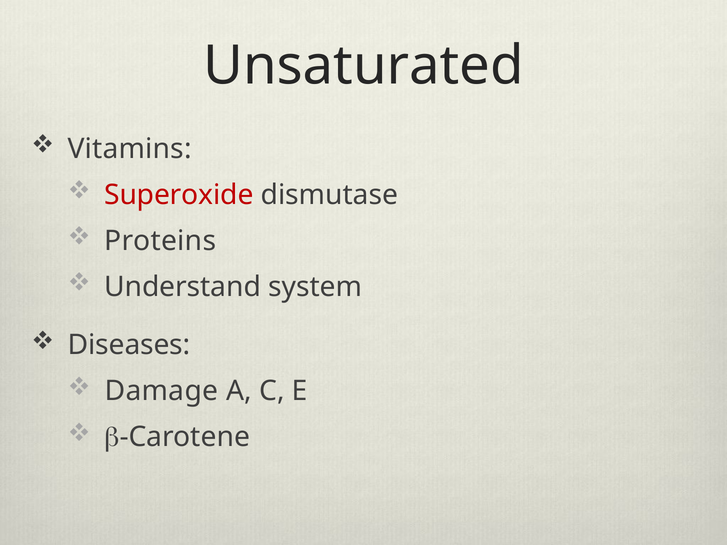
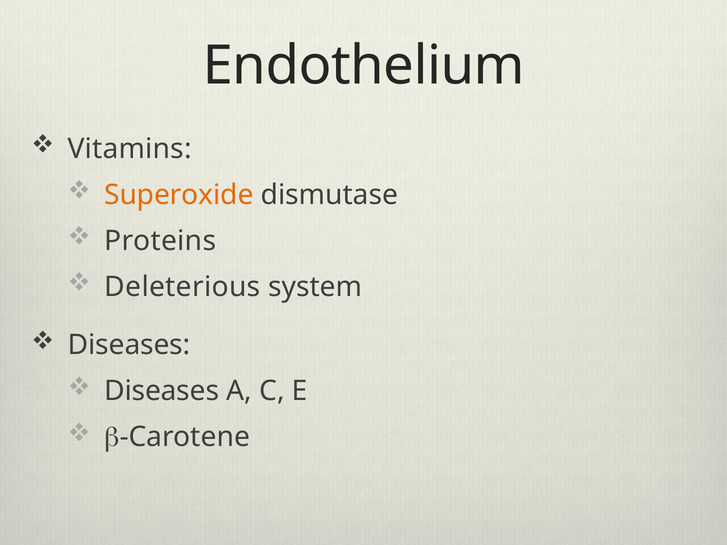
Unsaturated: Unsaturated -> Endothelium
Superoxide colour: red -> orange
Understand: Understand -> Deleterious
Damage at (161, 391): Damage -> Diseases
